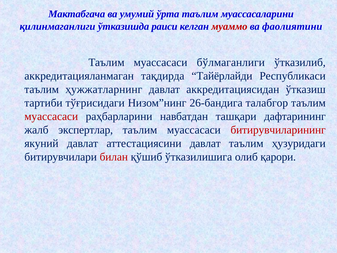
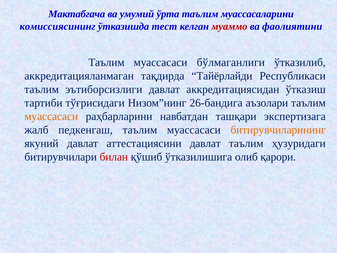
қилинмаганлиги: қилинмаганлиги -> комиссиясининг
раиси: раиси -> тест
ҳужжатларнинг: ҳужжатларнинг -> эътиборсизлиги
талабгор: талабгор -> аъзолари
муассасаси at (51, 116) colour: red -> orange
дафтарининг: дафтарининг -> экспертизага
экспертлар: экспертлар -> педкенгаш
битирувчиларининг colour: red -> orange
